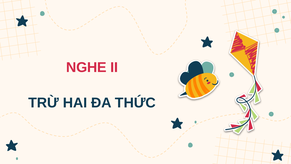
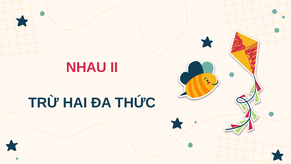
NGHE: NGHE -> NHAU
